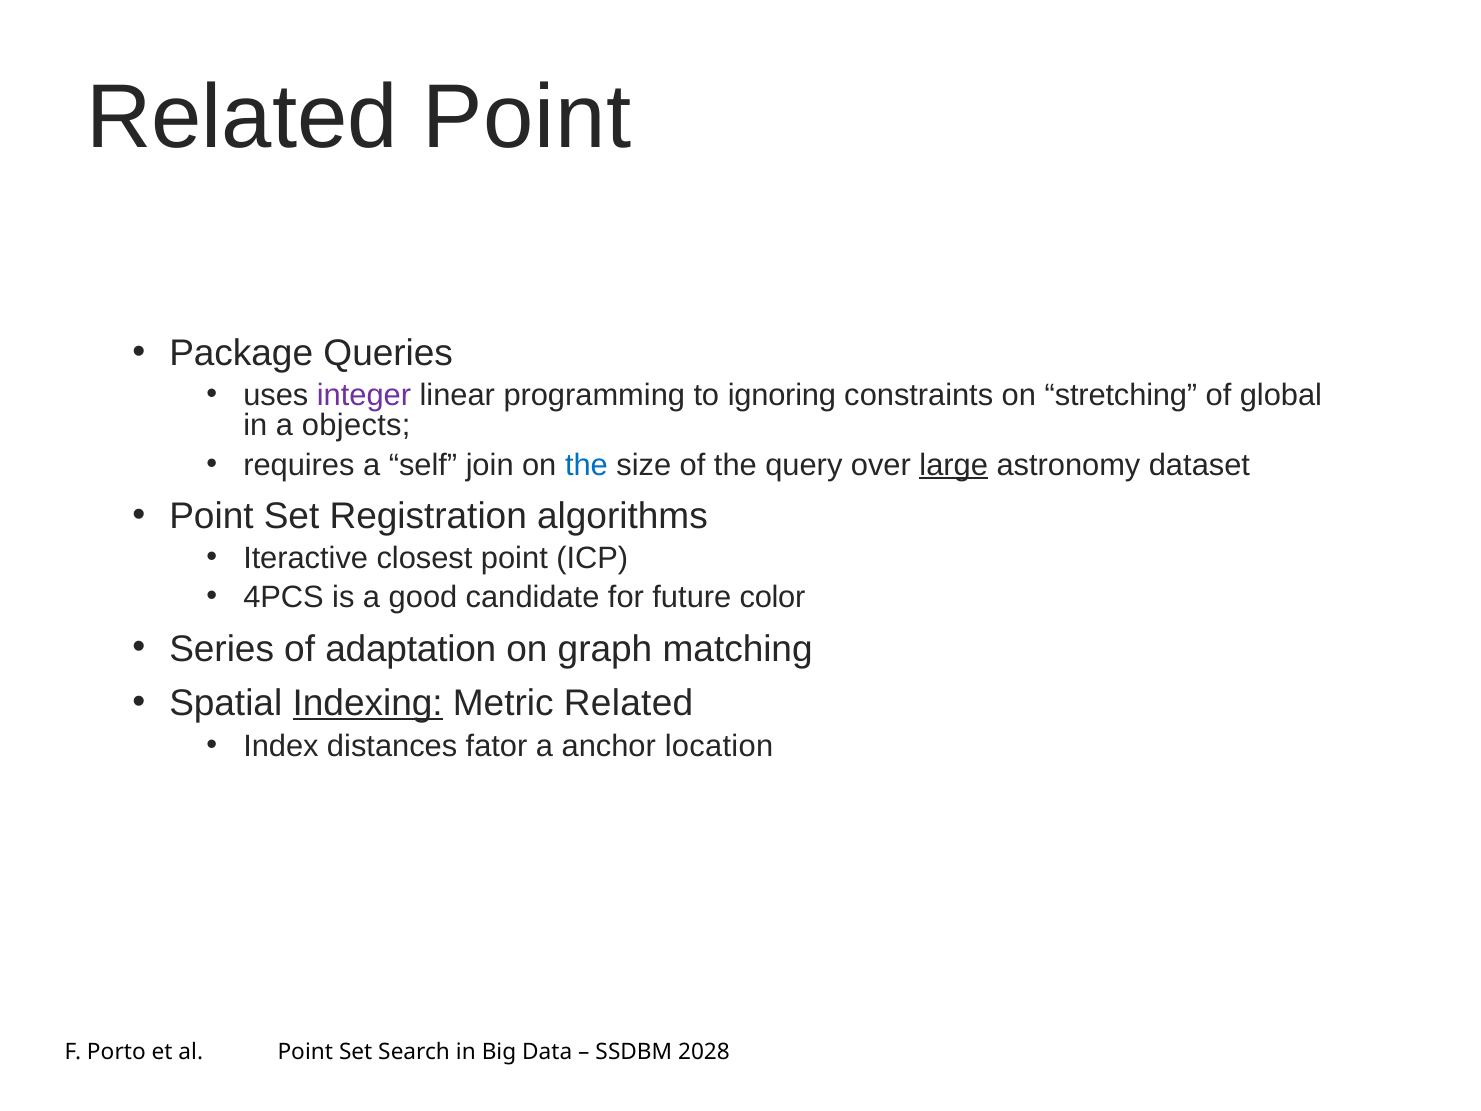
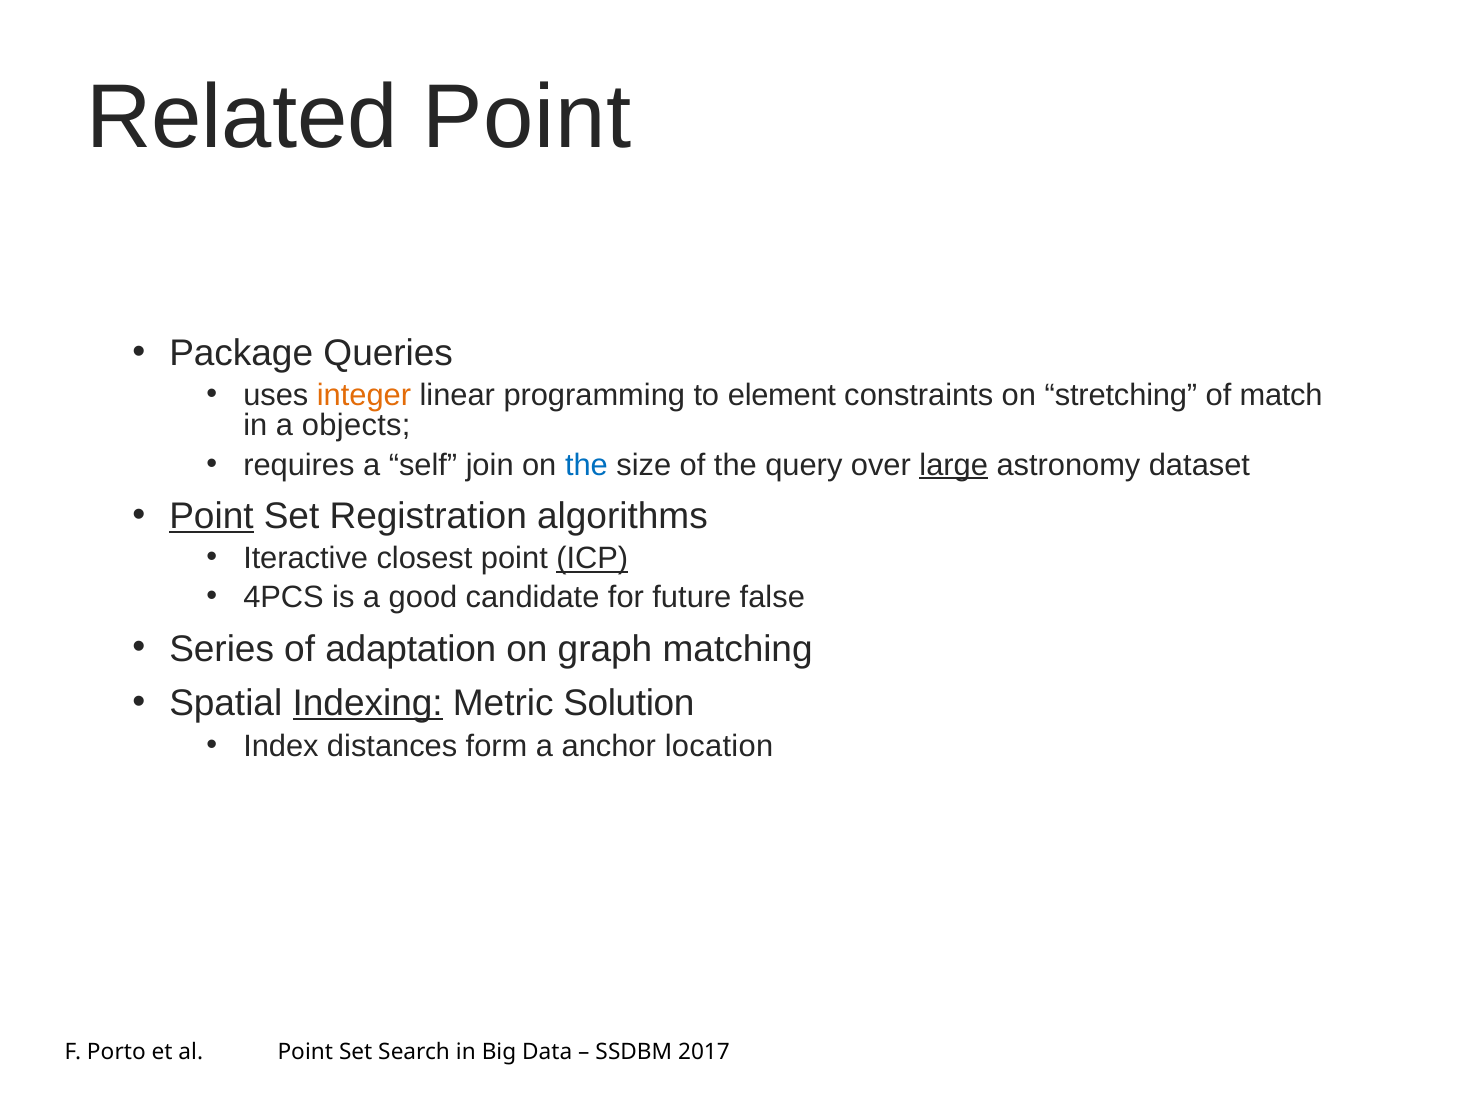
integer colour: purple -> orange
ignoring: ignoring -> element
global: global -> match
Point at (211, 516) underline: none -> present
ICP underline: none -> present
color: color -> false
Metric Related: Related -> Solution
fator: fator -> form
2028: 2028 -> 2017
